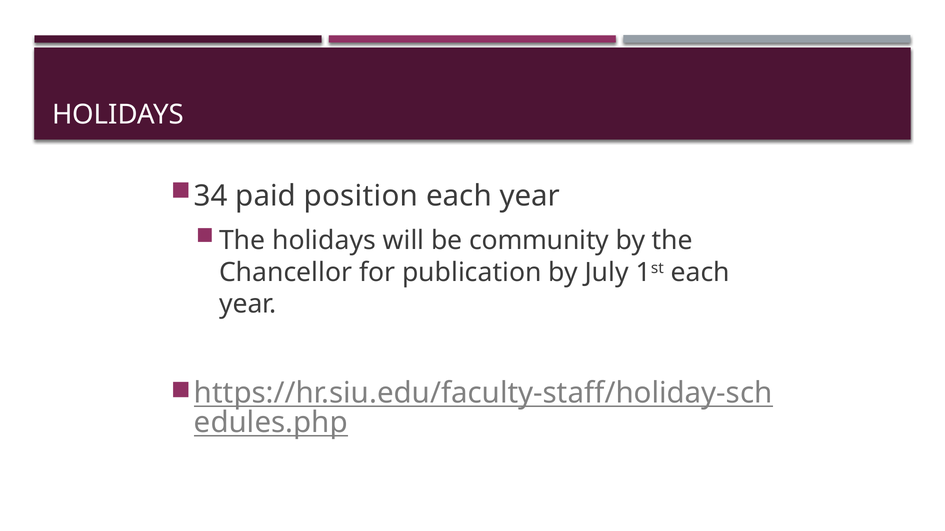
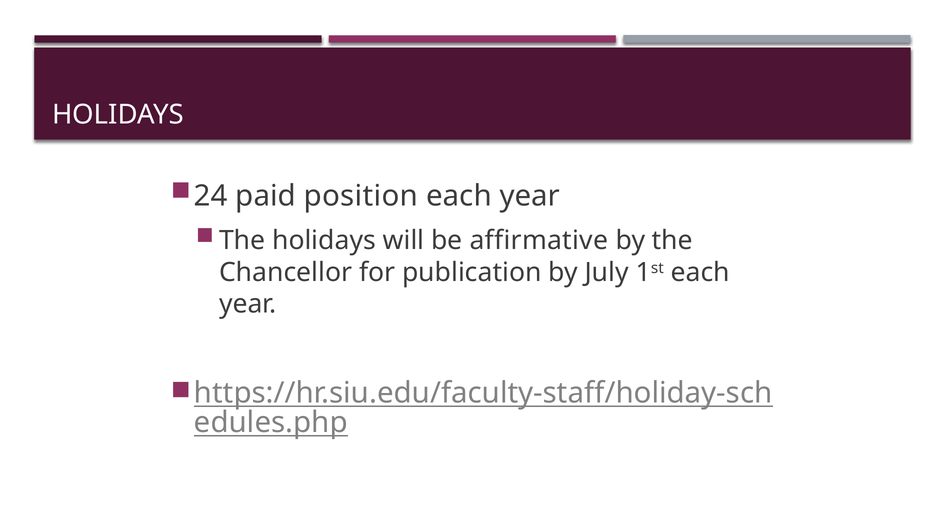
34: 34 -> 24
community: community -> affirmative
